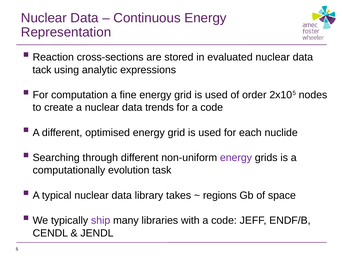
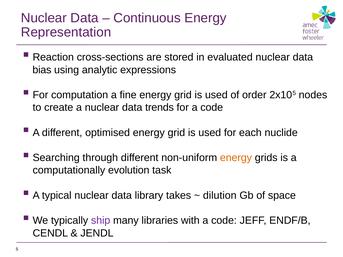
tack: tack -> bias
energy at (236, 158) colour: purple -> orange
regions: regions -> dilution
